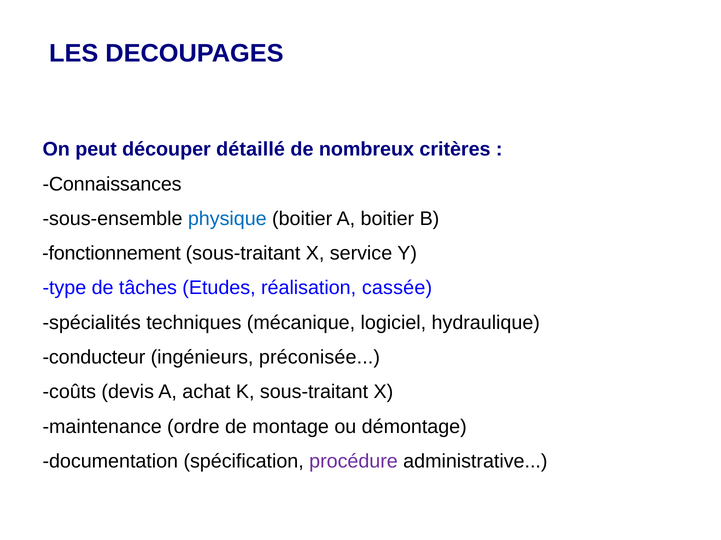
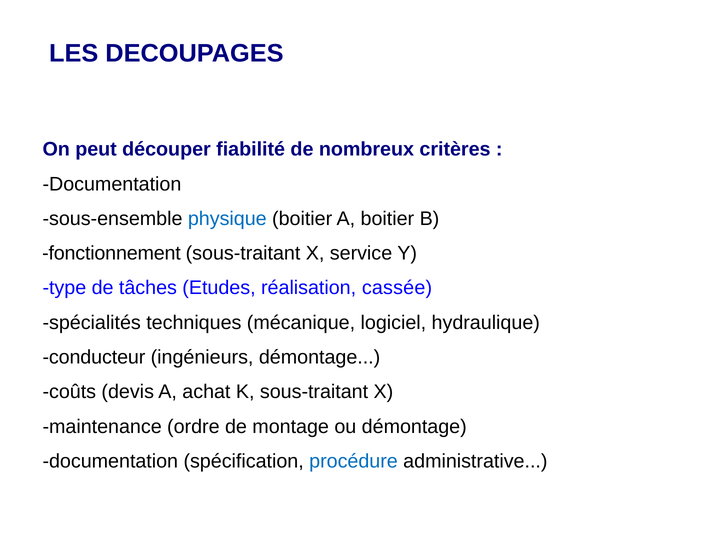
détaillé: détaillé -> fiabilité
Connaissances at (112, 184): Connaissances -> Documentation
ingénieurs préconisée: préconisée -> démontage
procédure colour: purple -> blue
